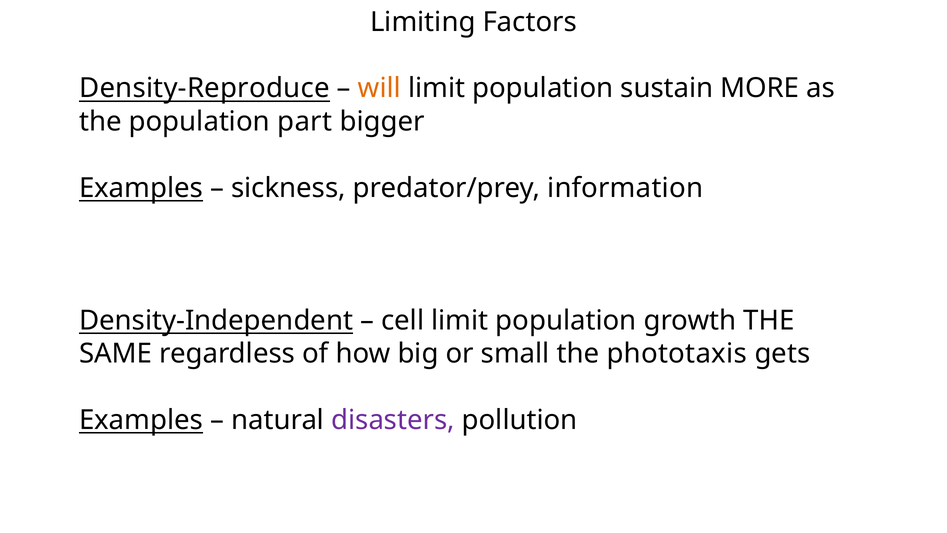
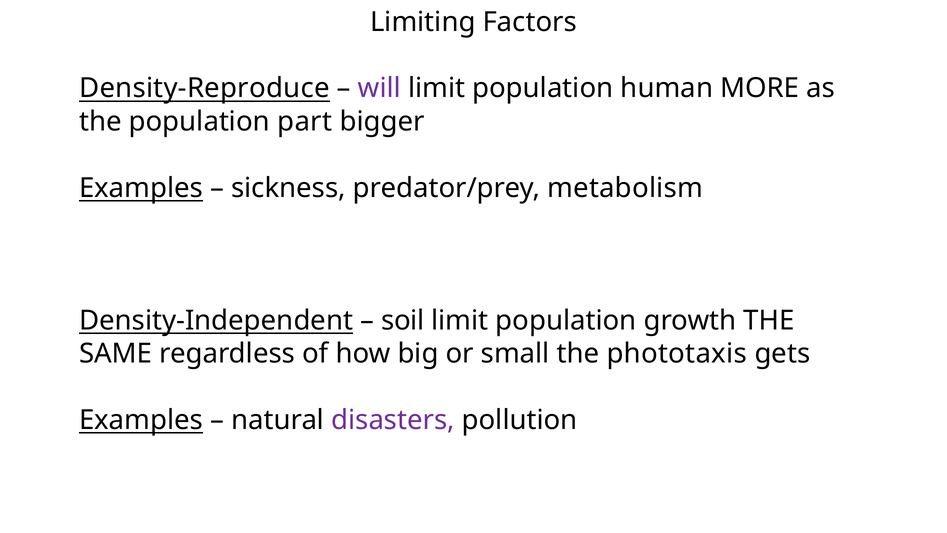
will colour: orange -> purple
sustain: sustain -> human
information: information -> metabolism
cell: cell -> soil
